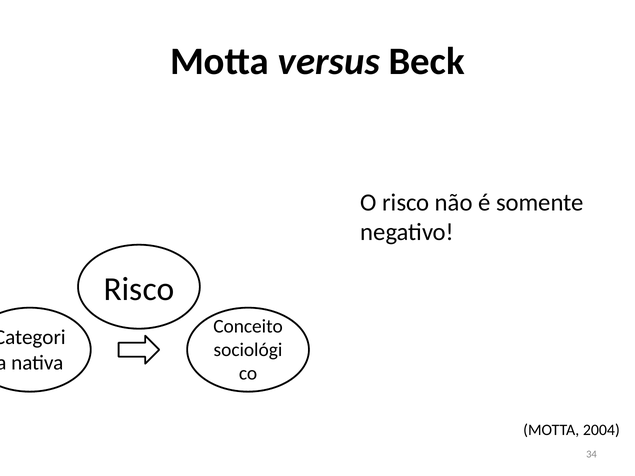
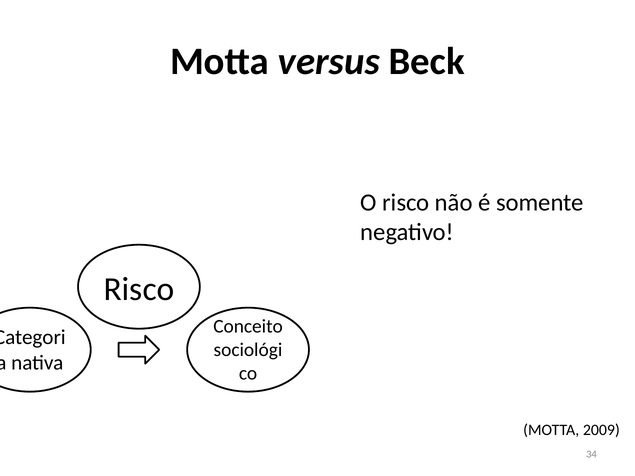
2004: 2004 -> 2009
